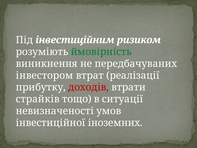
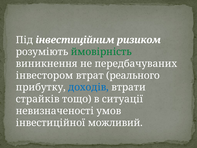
реалізації: реалізації -> реального
доходів colour: red -> blue
іноземних: іноземних -> можливий
